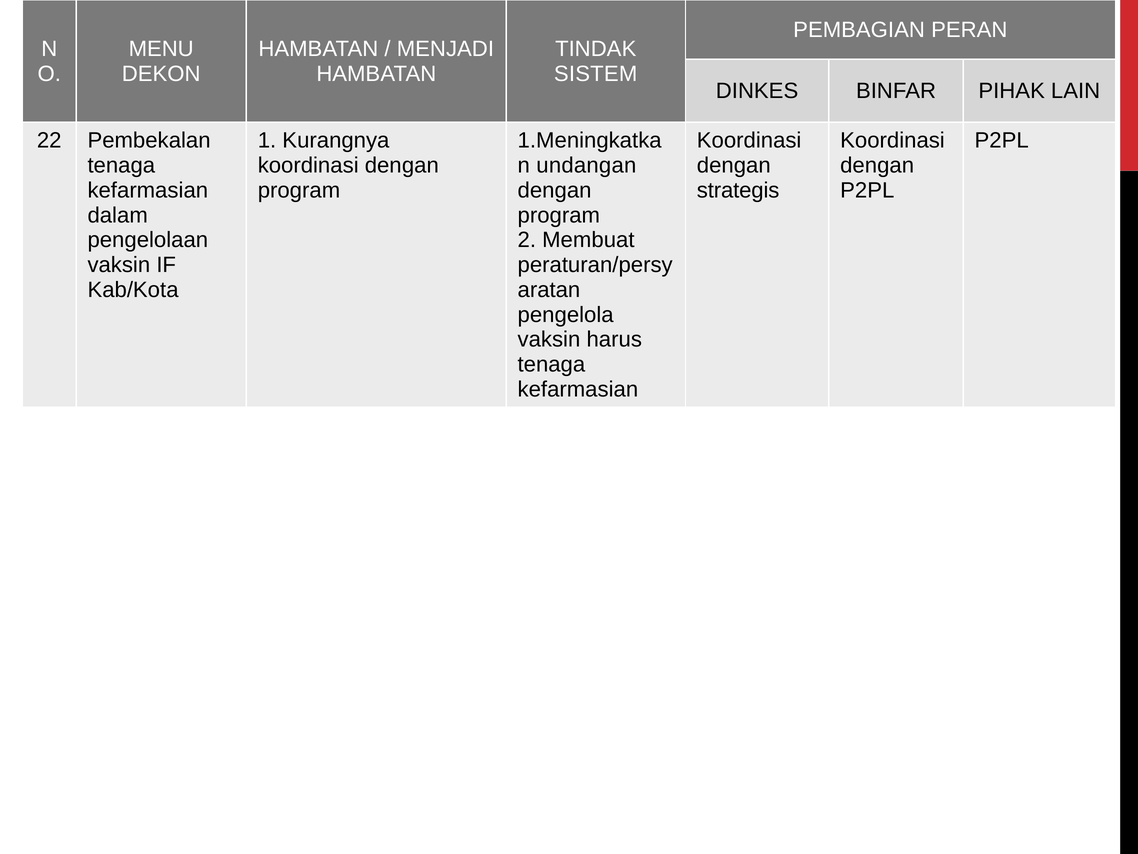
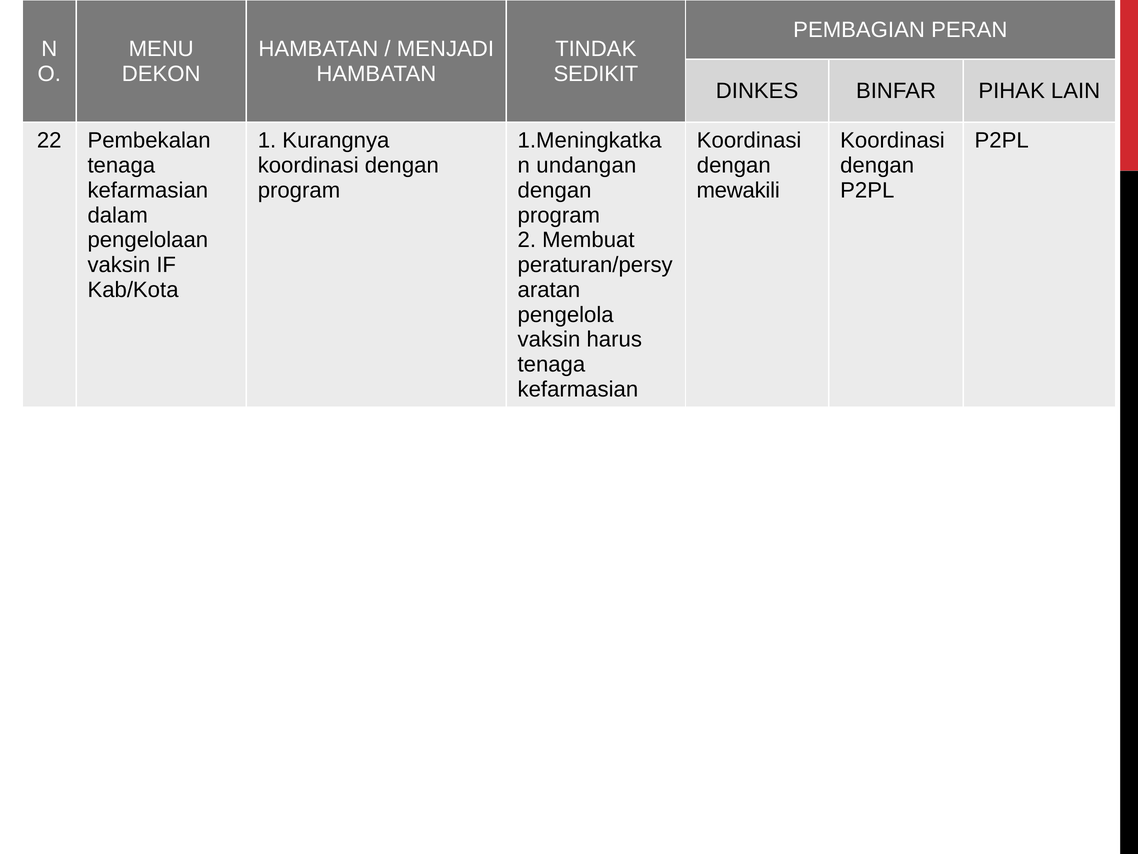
SISTEM: SISTEM -> SEDIKIT
strategis: strategis -> mewakili
